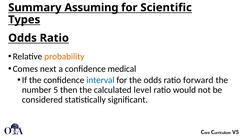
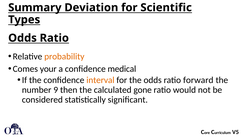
Assuming: Assuming -> Deviation
next: next -> your
interval colour: blue -> orange
5: 5 -> 9
level: level -> gone
